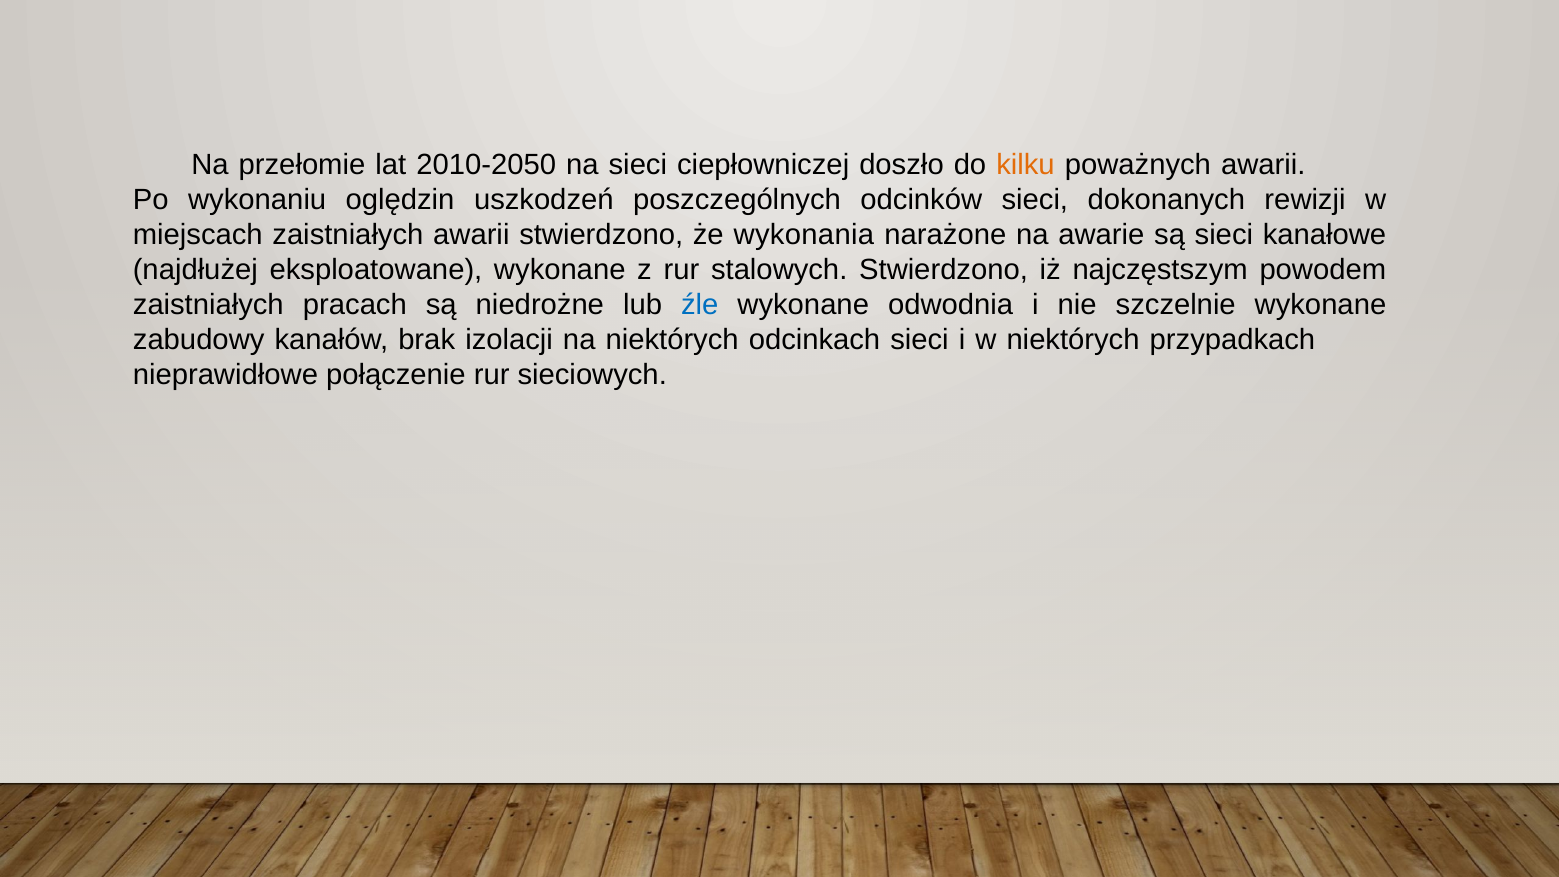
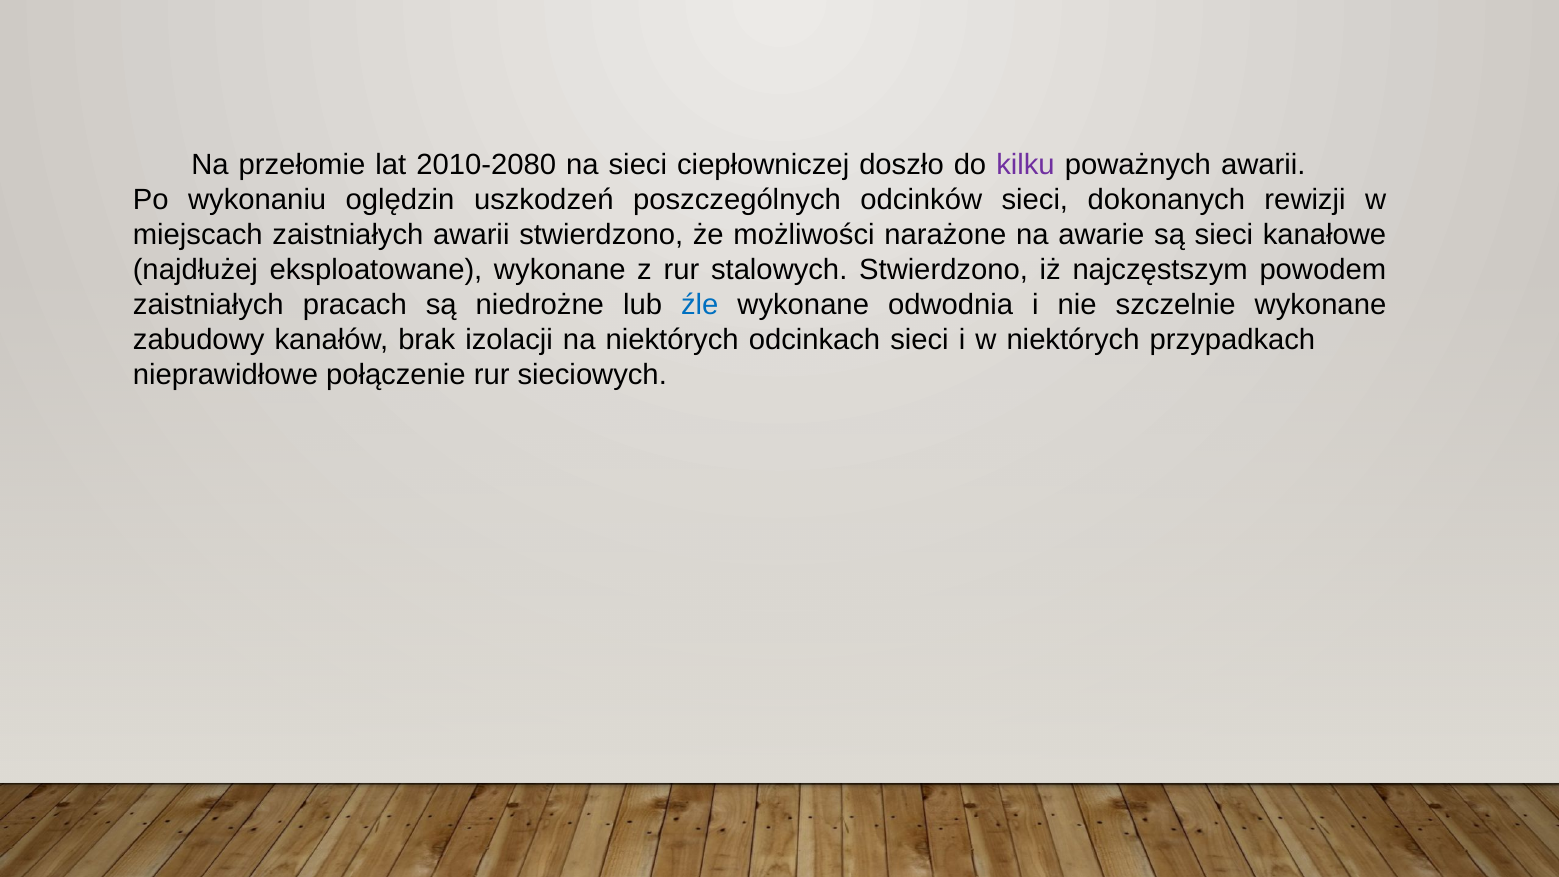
2010-2050: 2010-2050 -> 2010-2080
kilku colour: orange -> purple
wykonania: wykonania -> możliwości
